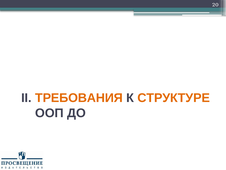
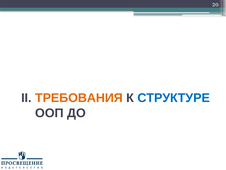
СТРУКТУРЕ colour: orange -> blue
